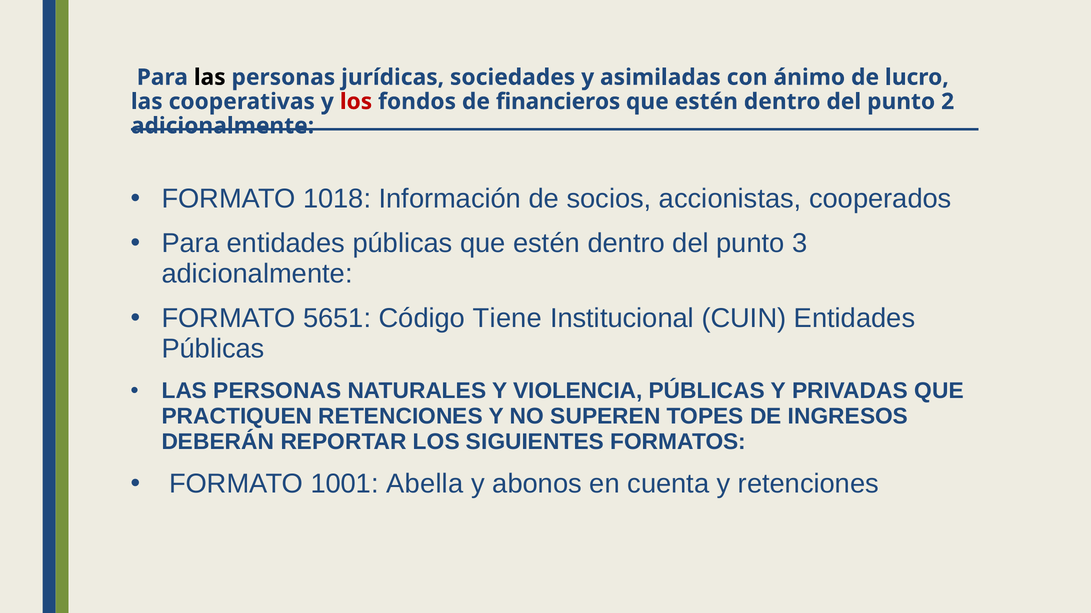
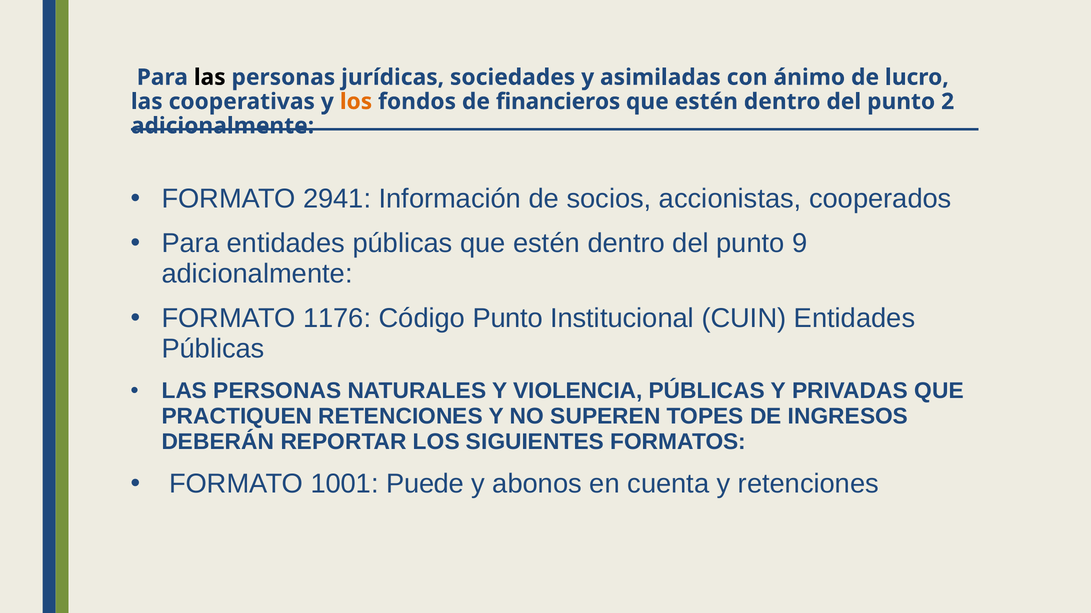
los at (356, 102) colour: red -> orange
1018: 1018 -> 2941
3: 3 -> 9
5651: 5651 -> 1176
Código Tiene: Tiene -> Punto
Abella: Abella -> Puede
